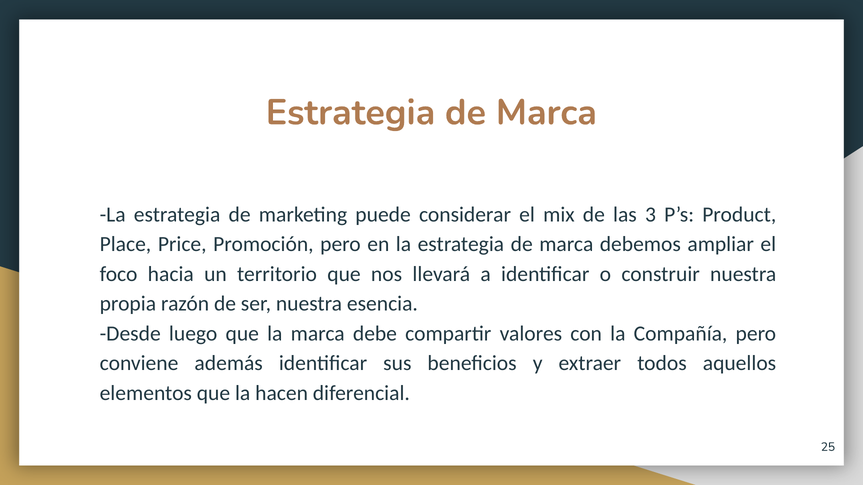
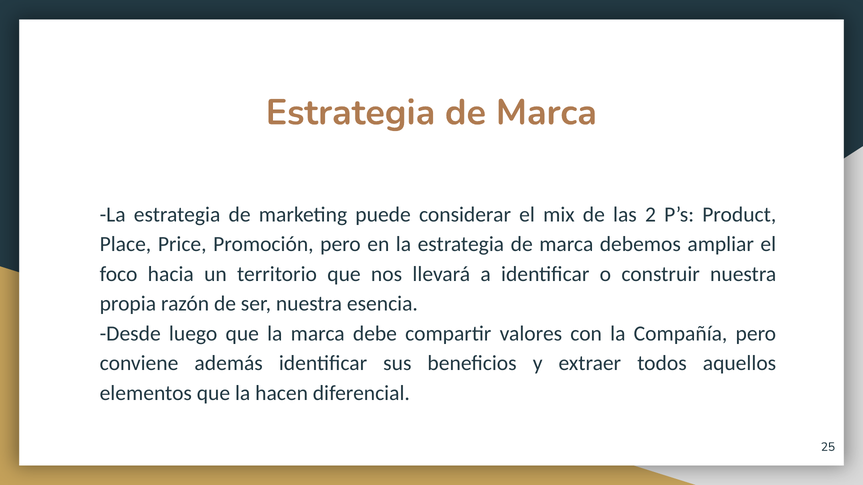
3: 3 -> 2
